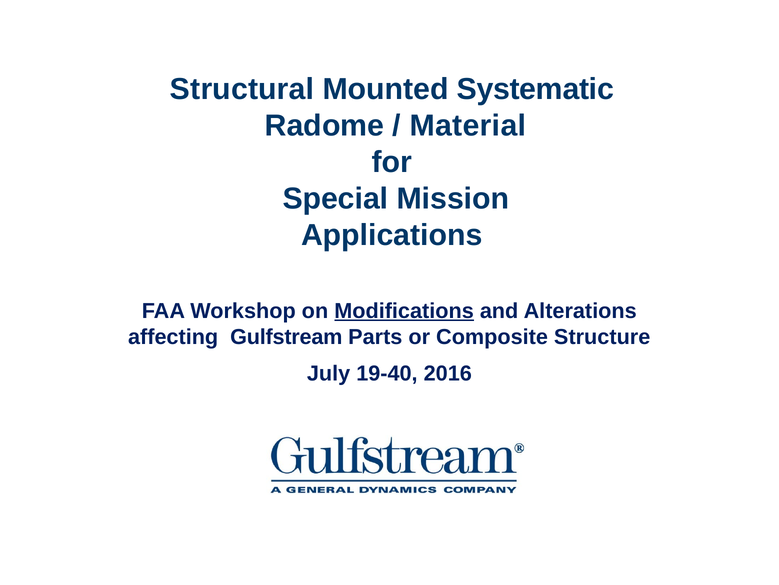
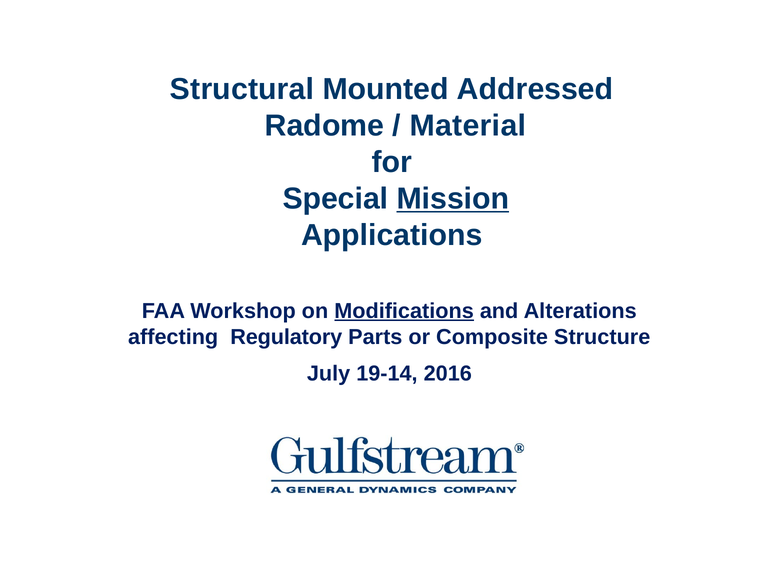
Systematic: Systematic -> Addressed
Mission underline: none -> present
Gulfstream: Gulfstream -> Regulatory
19-40: 19-40 -> 19-14
